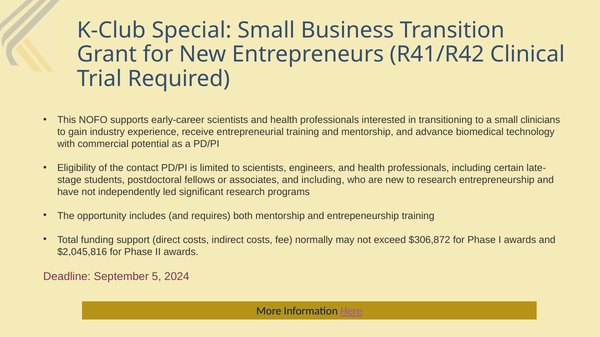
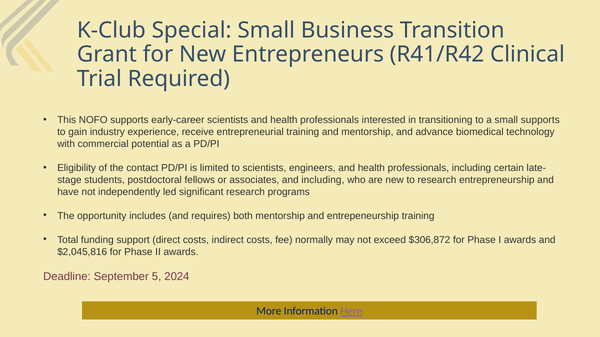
small clinicians: clinicians -> supports
